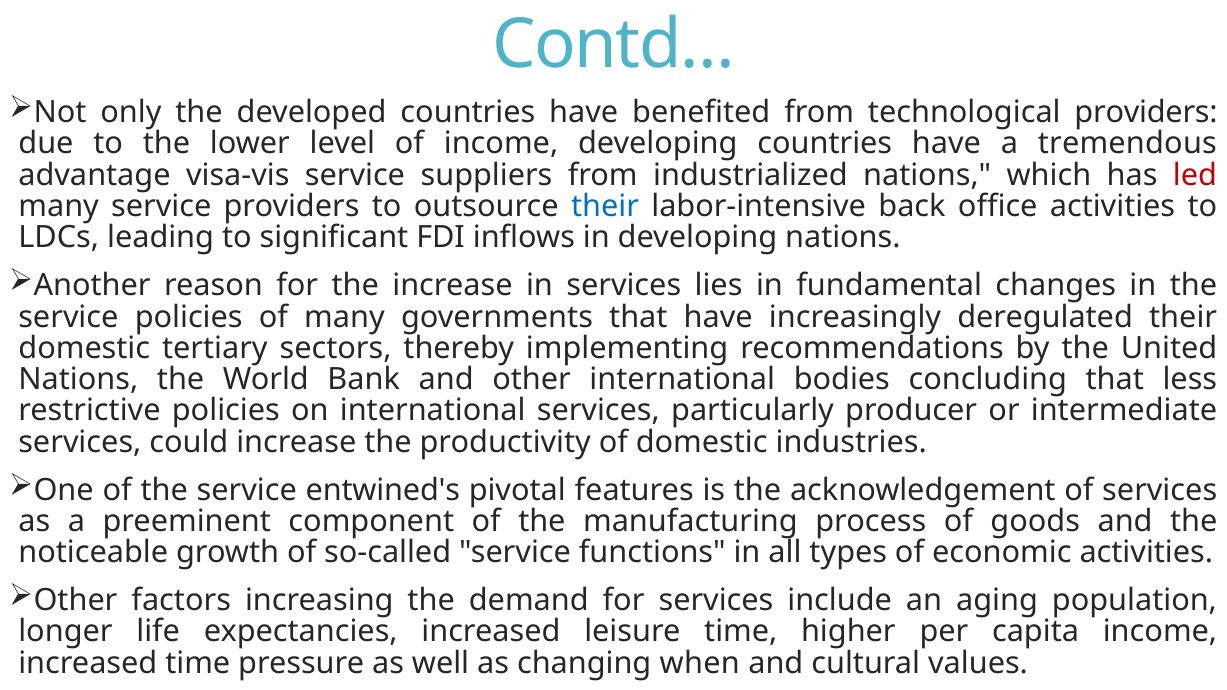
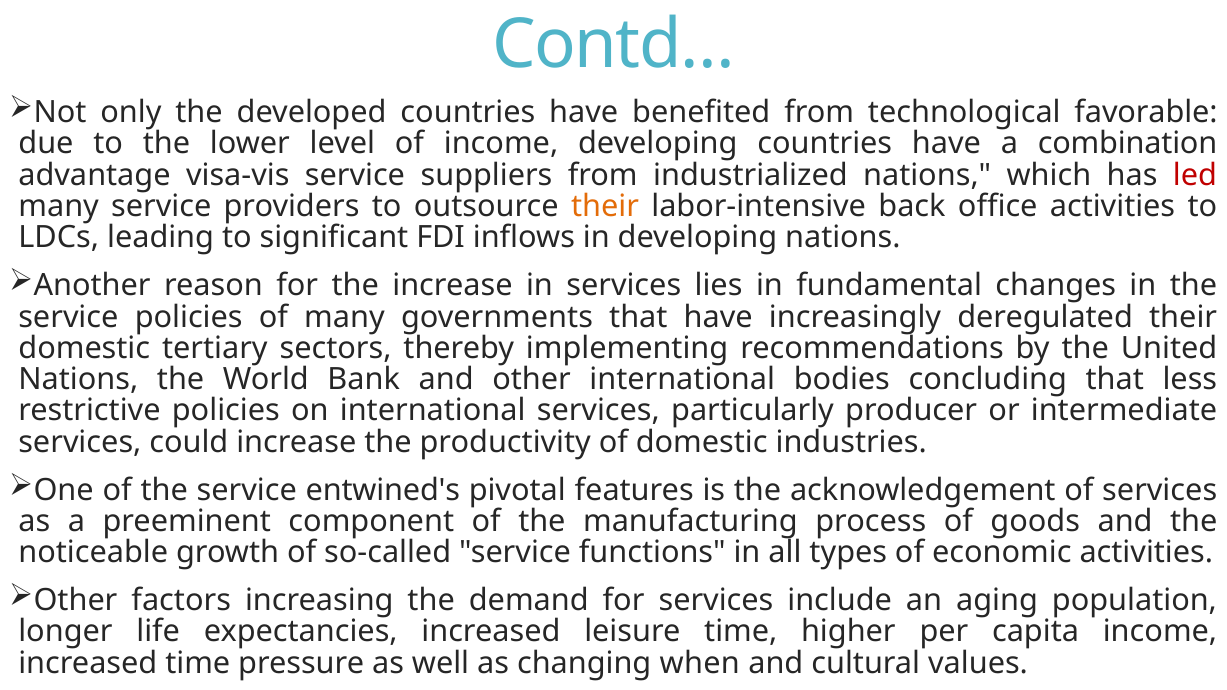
technological providers: providers -> favorable
tremendous: tremendous -> combination
their at (605, 206) colour: blue -> orange
